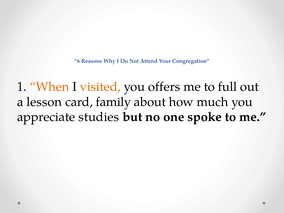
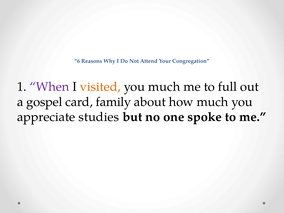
When colour: orange -> purple
you offers: offers -> much
lesson: lesson -> gospel
